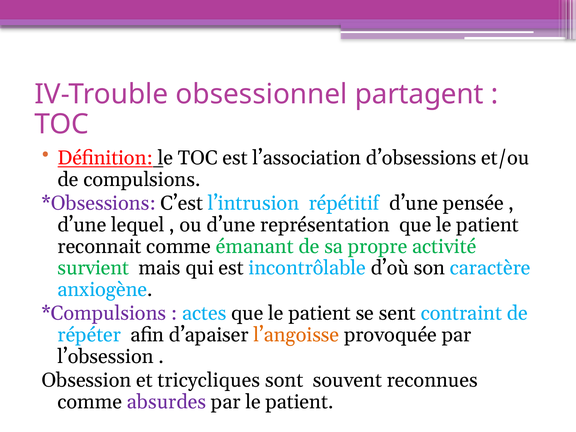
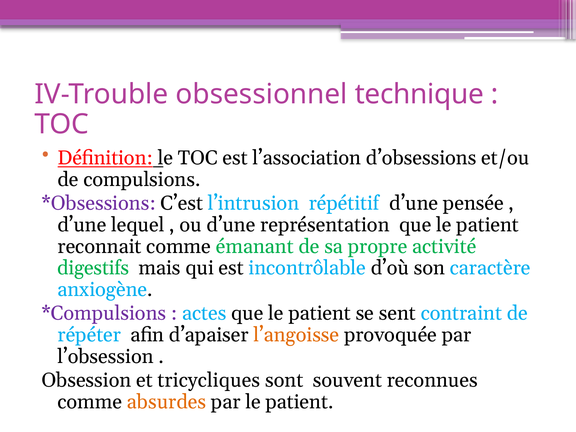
partagent: partagent -> technique
survient: survient -> digestifs
absurdes colour: purple -> orange
